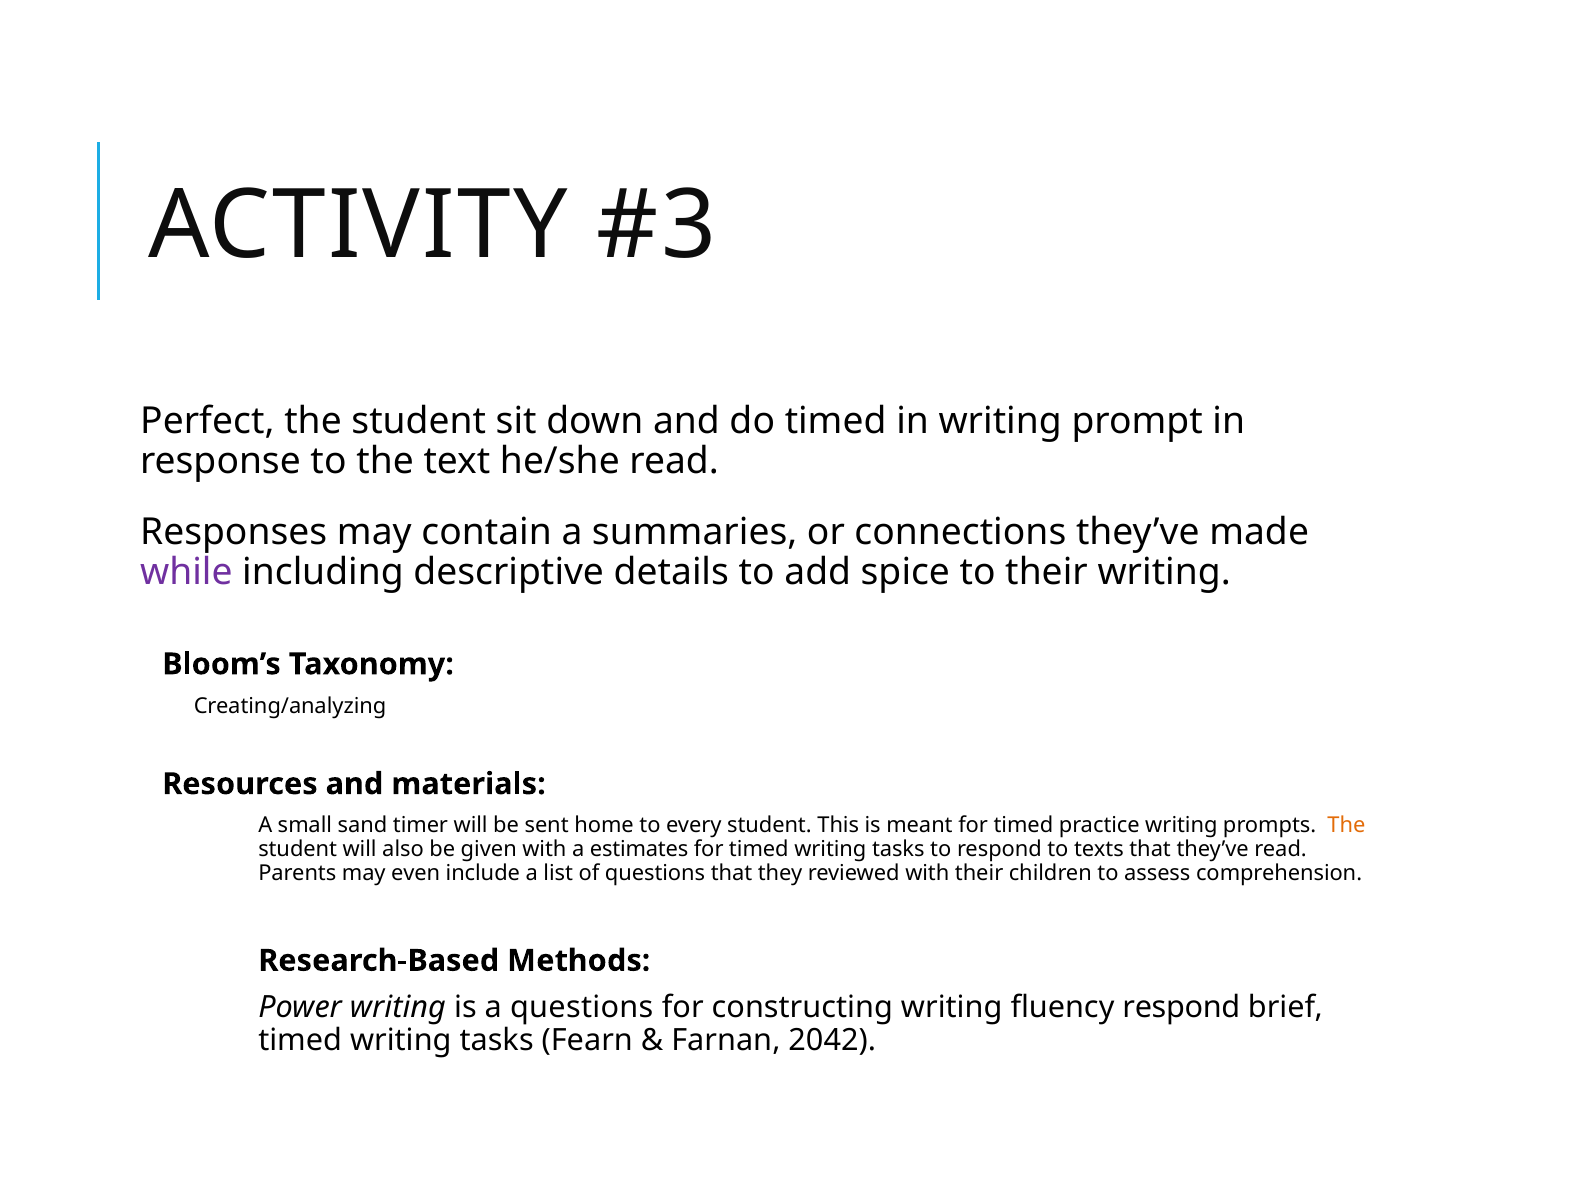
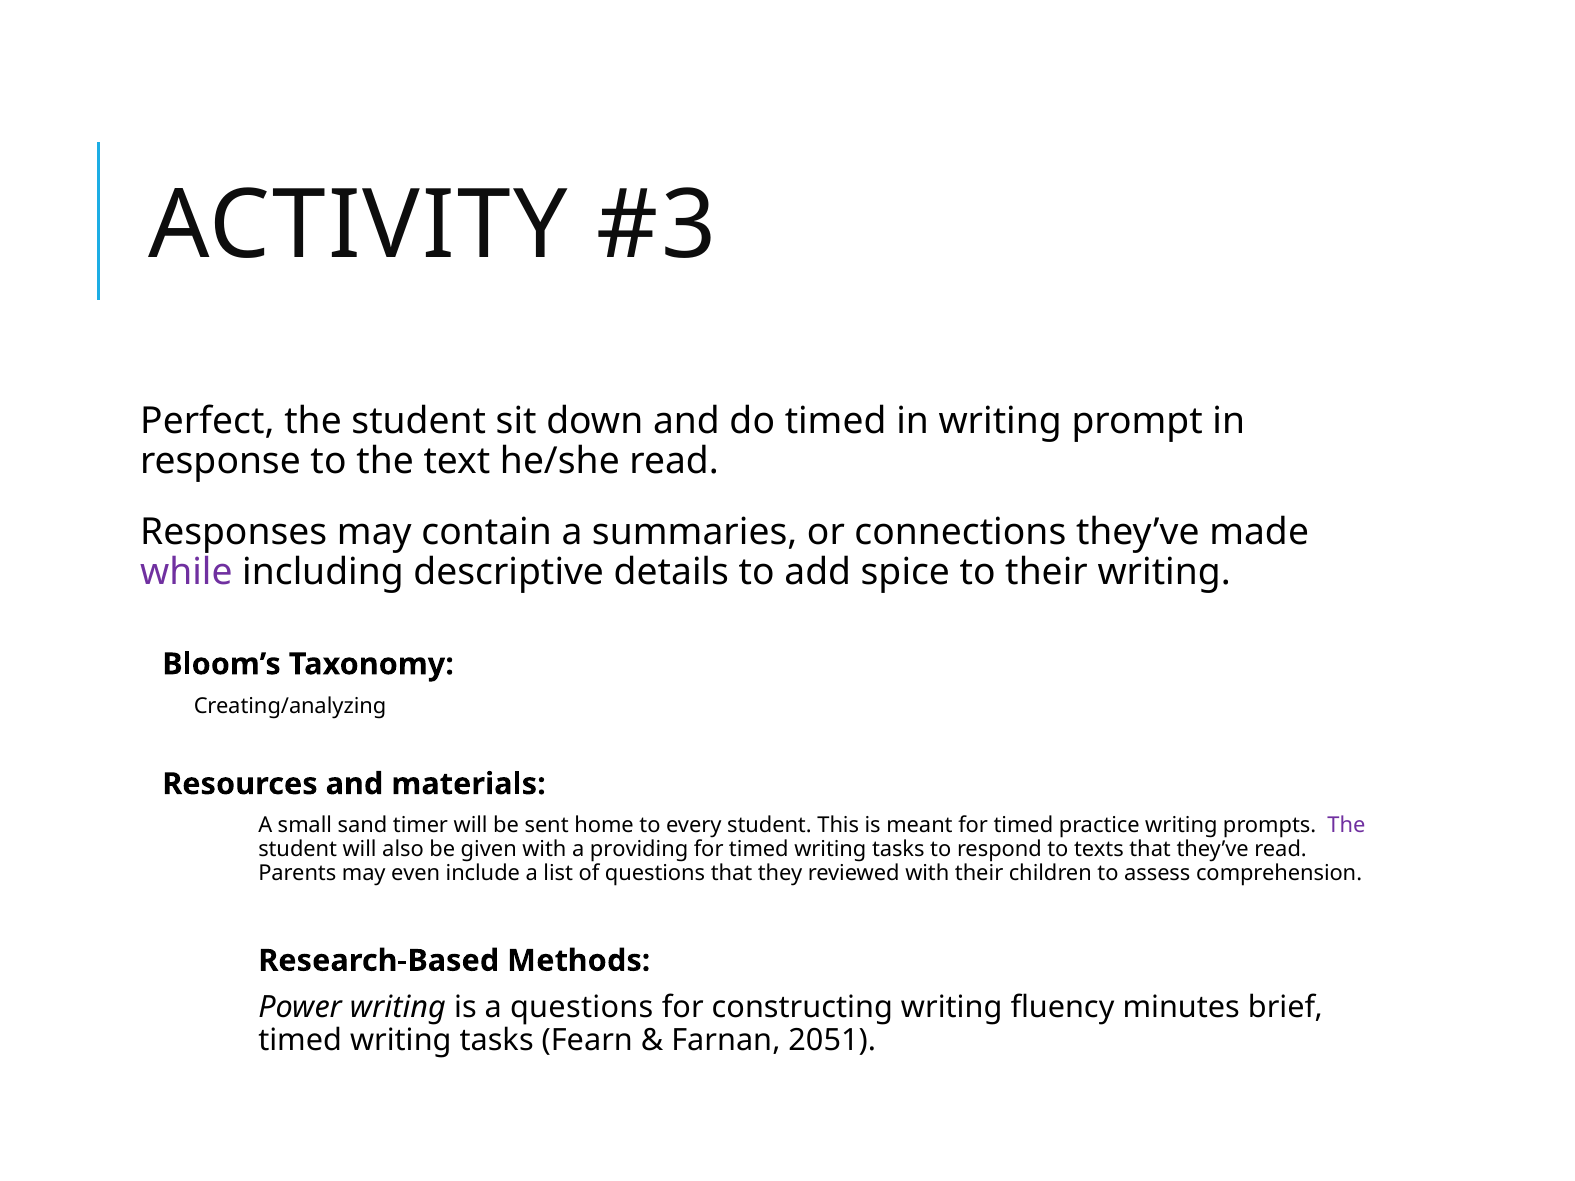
The at (1346, 826) colour: orange -> purple
estimates: estimates -> providing
fluency respond: respond -> minutes
2042: 2042 -> 2051
